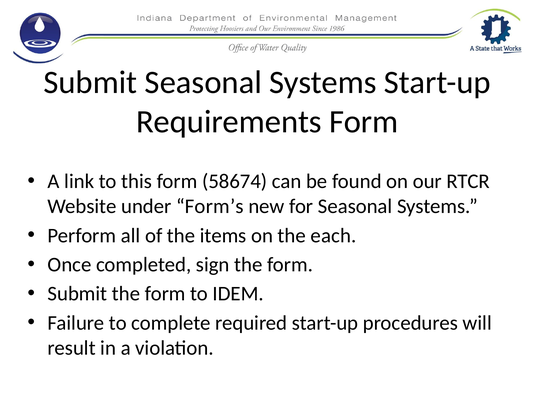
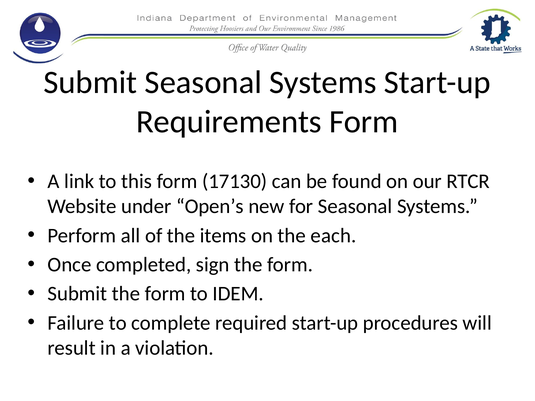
58674: 58674 -> 17130
Form’s: Form’s -> Open’s
